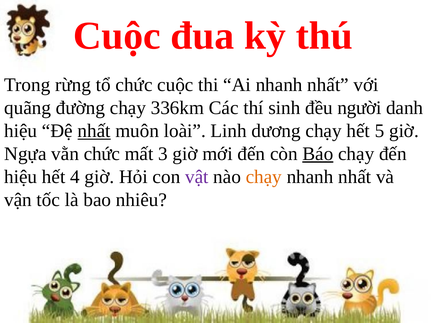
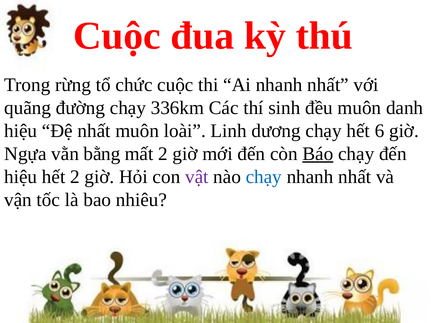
đều người: người -> muôn
nhất at (94, 131) underline: present -> none
5: 5 -> 6
vằn chức: chức -> bằng
mất 3: 3 -> 2
hết 4: 4 -> 2
chạy at (264, 177) colour: orange -> blue
